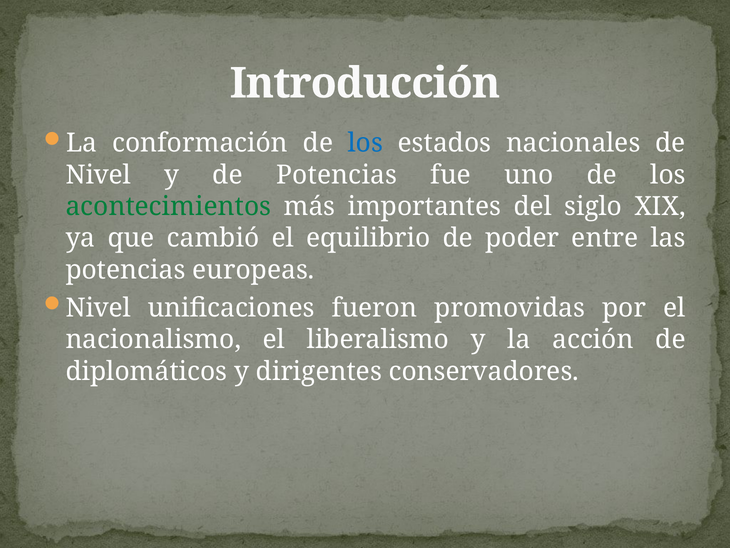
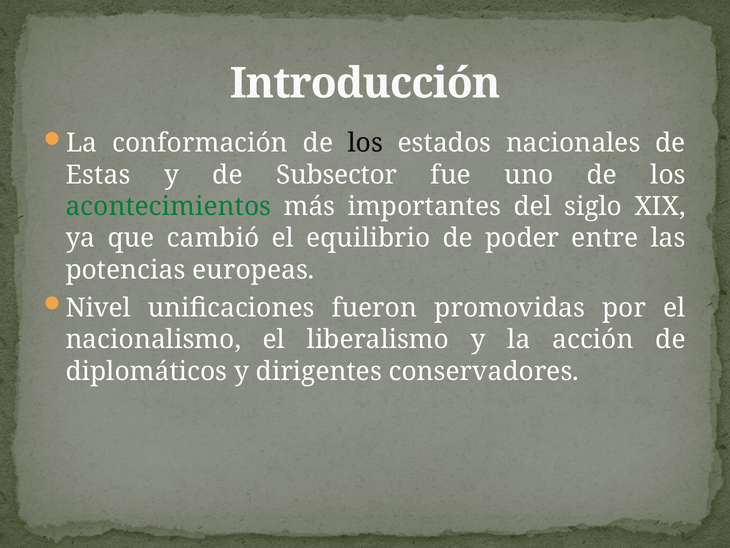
los at (365, 143) colour: blue -> black
Nivel at (98, 175): Nivel -> Estas
de Potencias: Potencias -> Subsector
